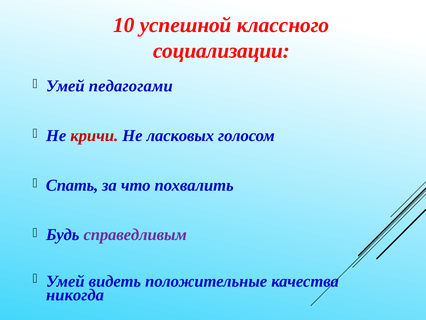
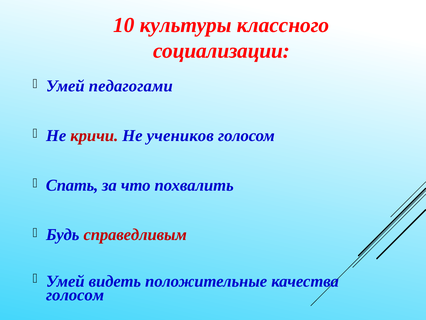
успешной: успешной -> культуры
ласковых: ласковых -> учеников
справедливым colour: purple -> red
никогда at (75, 295): никогда -> голосом
